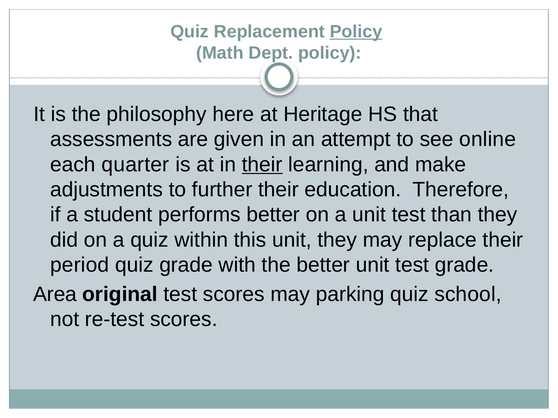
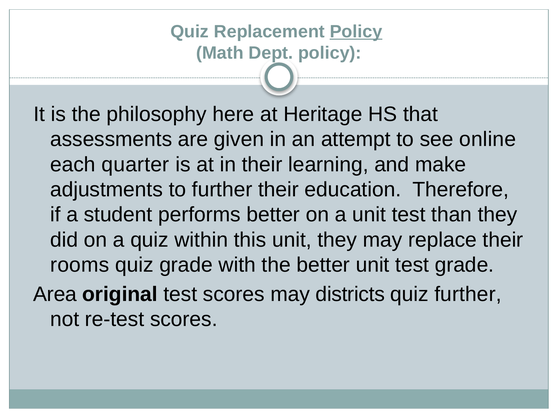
their at (262, 165) underline: present -> none
period: period -> rooms
parking: parking -> districts
quiz school: school -> further
